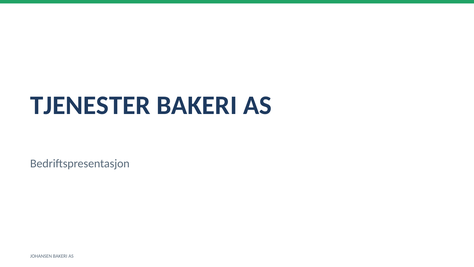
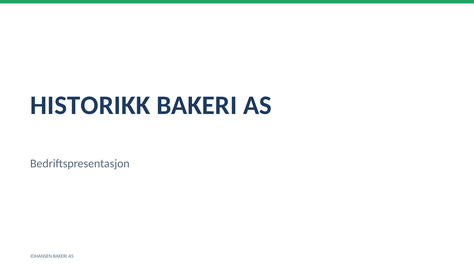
TJENESTER: TJENESTER -> HISTORIKK
